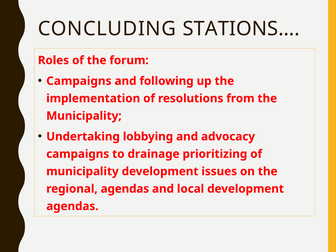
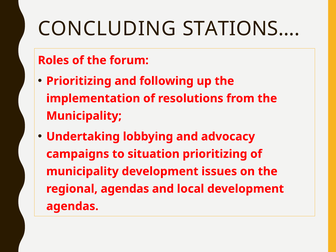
Campaigns at (79, 81): Campaigns -> Prioritizing
drainage: drainage -> situation
